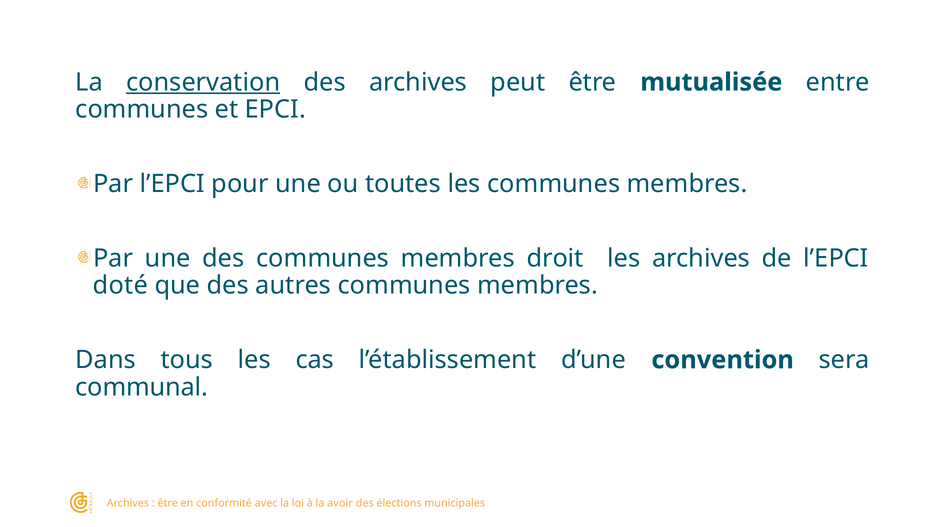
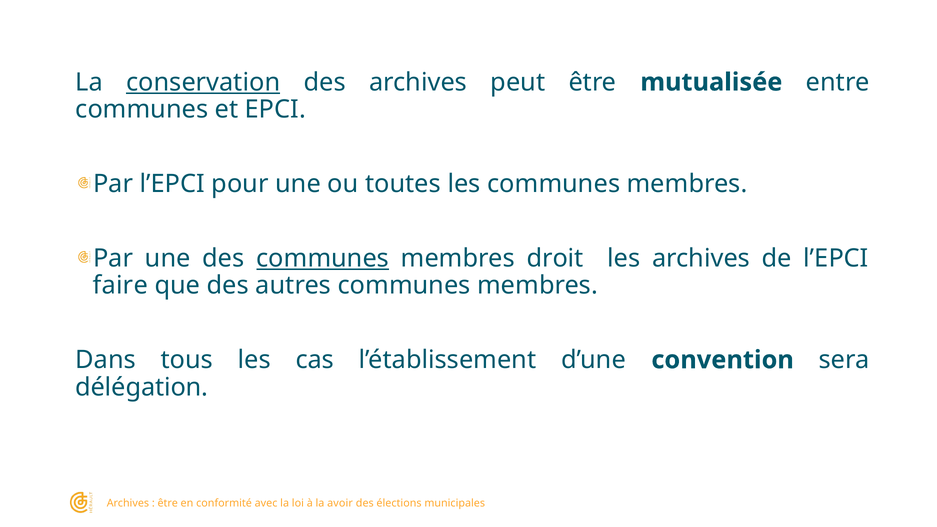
communes at (323, 258) underline: none -> present
doté: doté -> faire
communal: communal -> délégation
